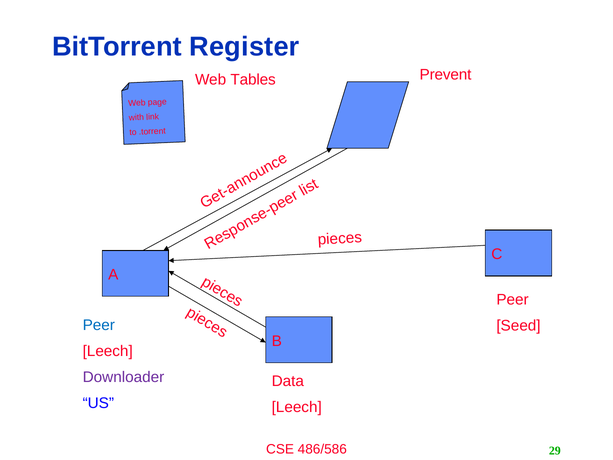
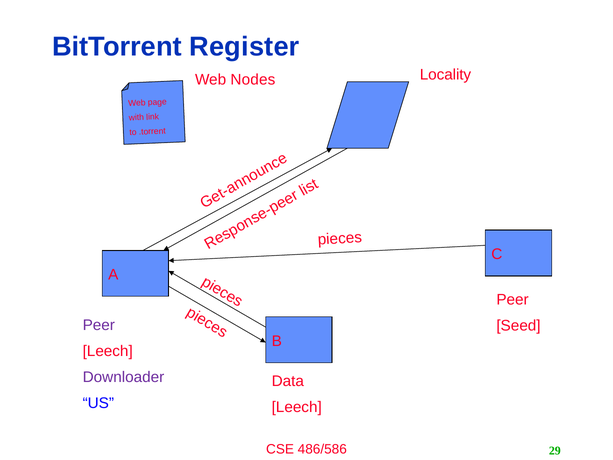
Prevent: Prevent -> Locality
Tables: Tables -> Nodes
Peer at (99, 325) colour: blue -> purple
